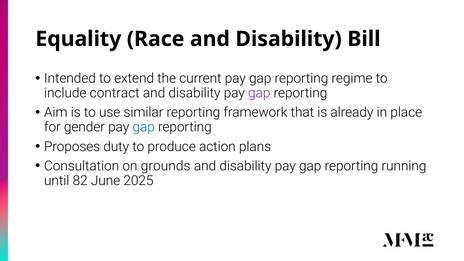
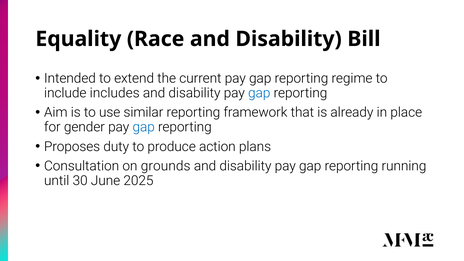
contract: contract -> includes
gap at (259, 93) colour: purple -> blue
82: 82 -> 30
